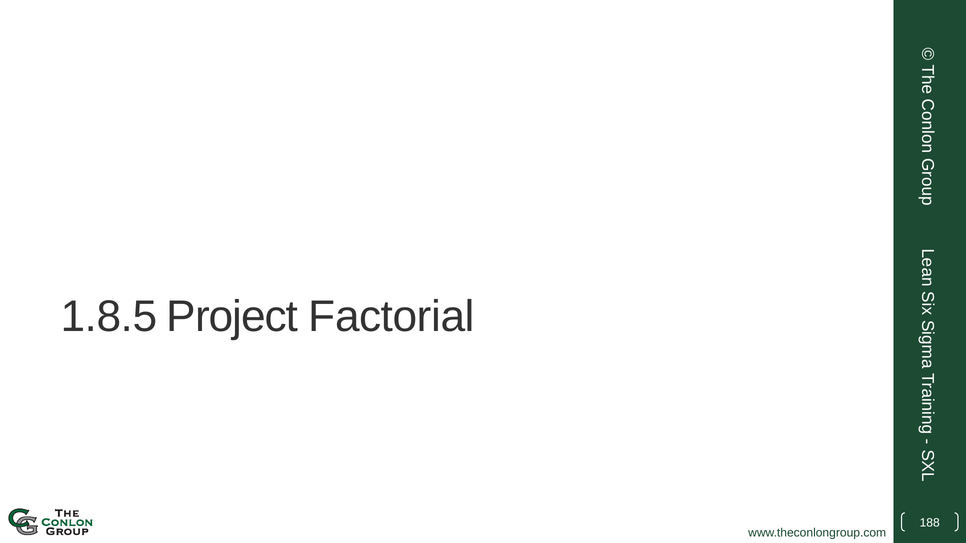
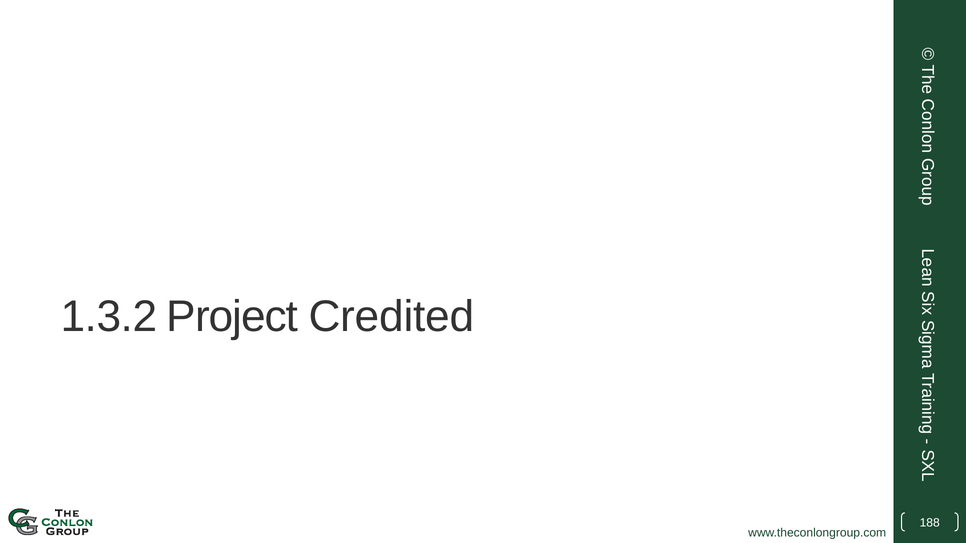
1.8.5: 1.8.5 -> 1.3.2
Factorial: Factorial -> Credited
